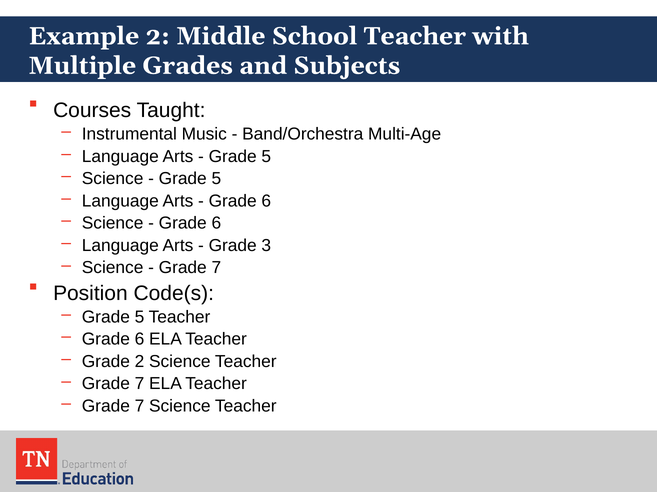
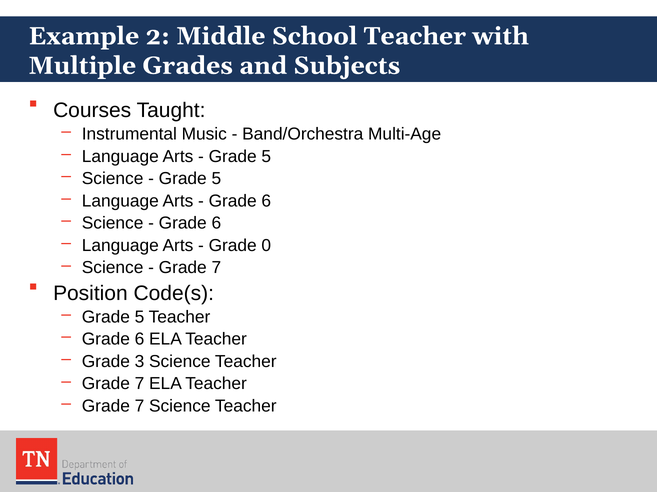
3: 3 -> 0
Grade 2: 2 -> 3
